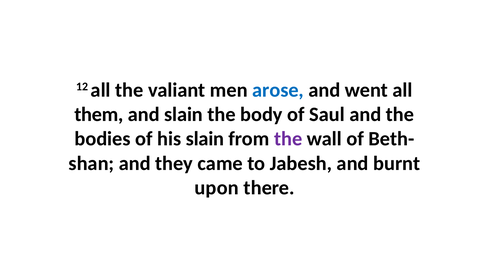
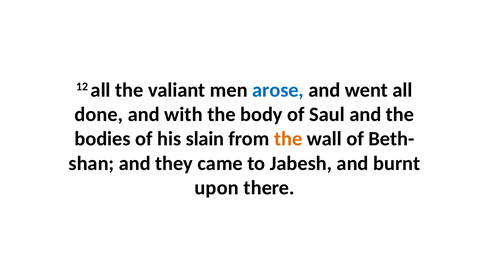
them: them -> done
and slain: slain -> with
the at (288, 139) colour: purple -> orange
